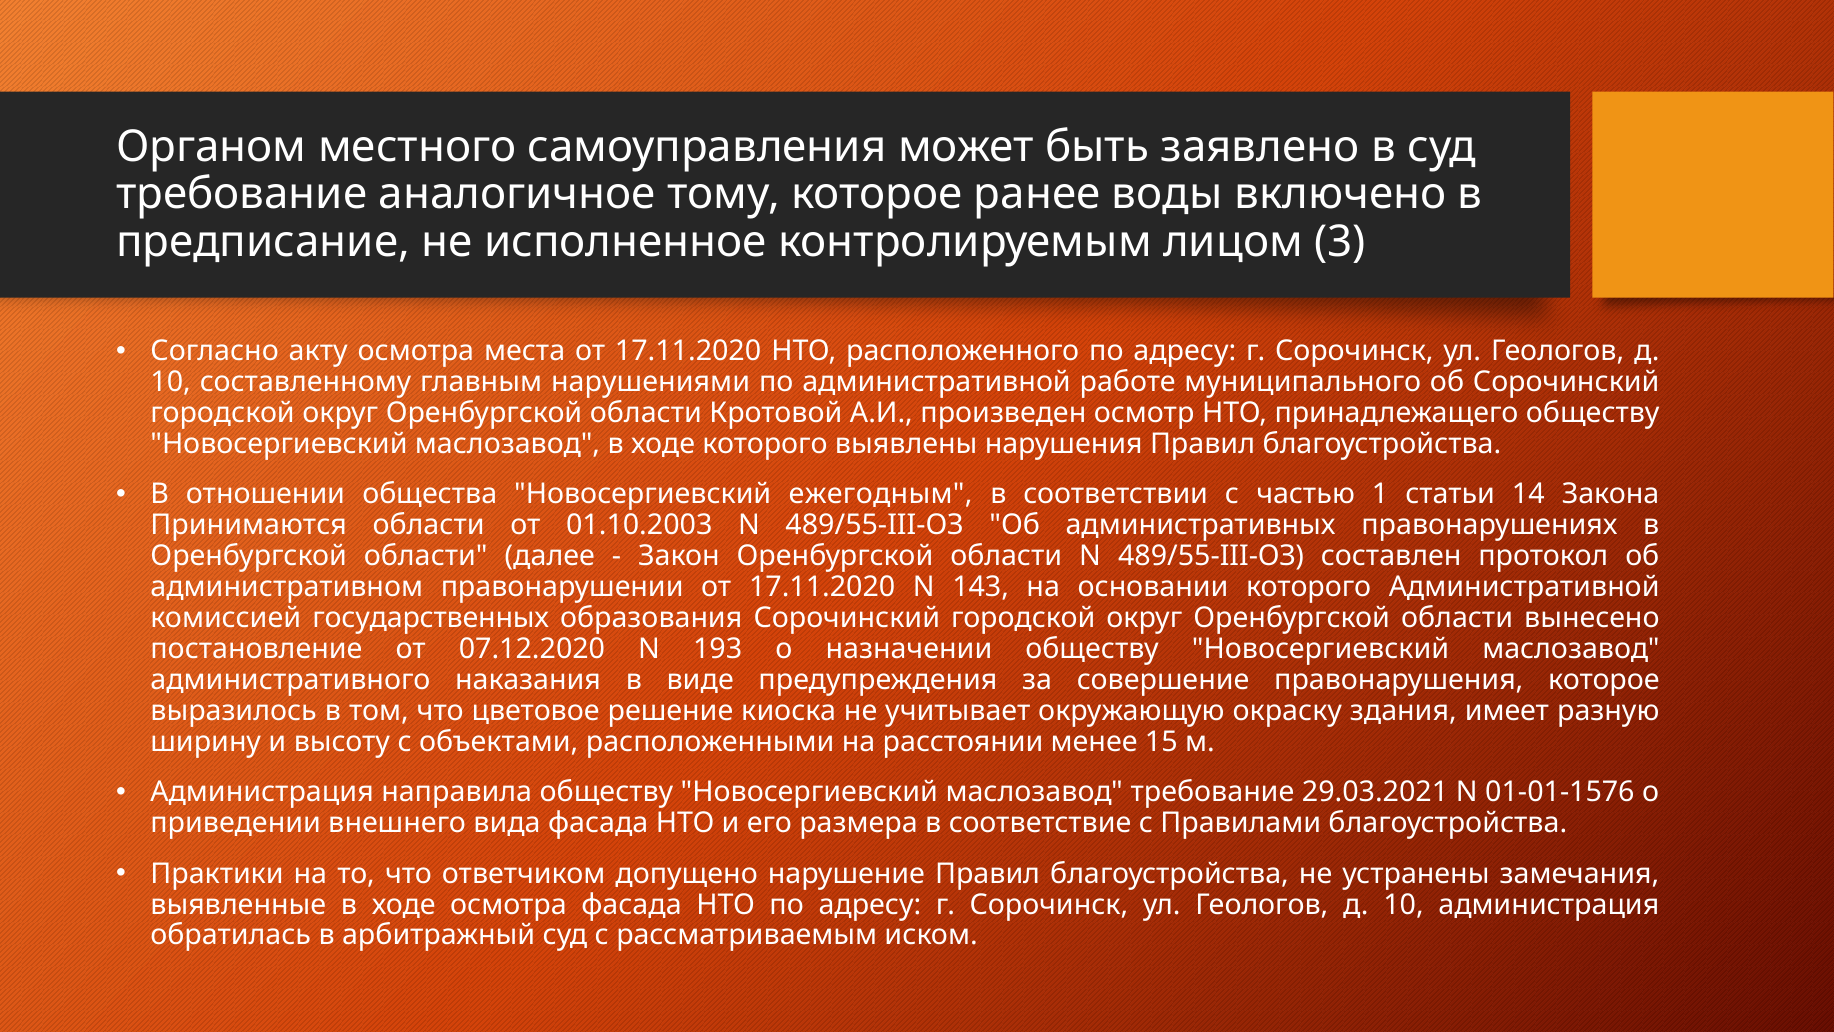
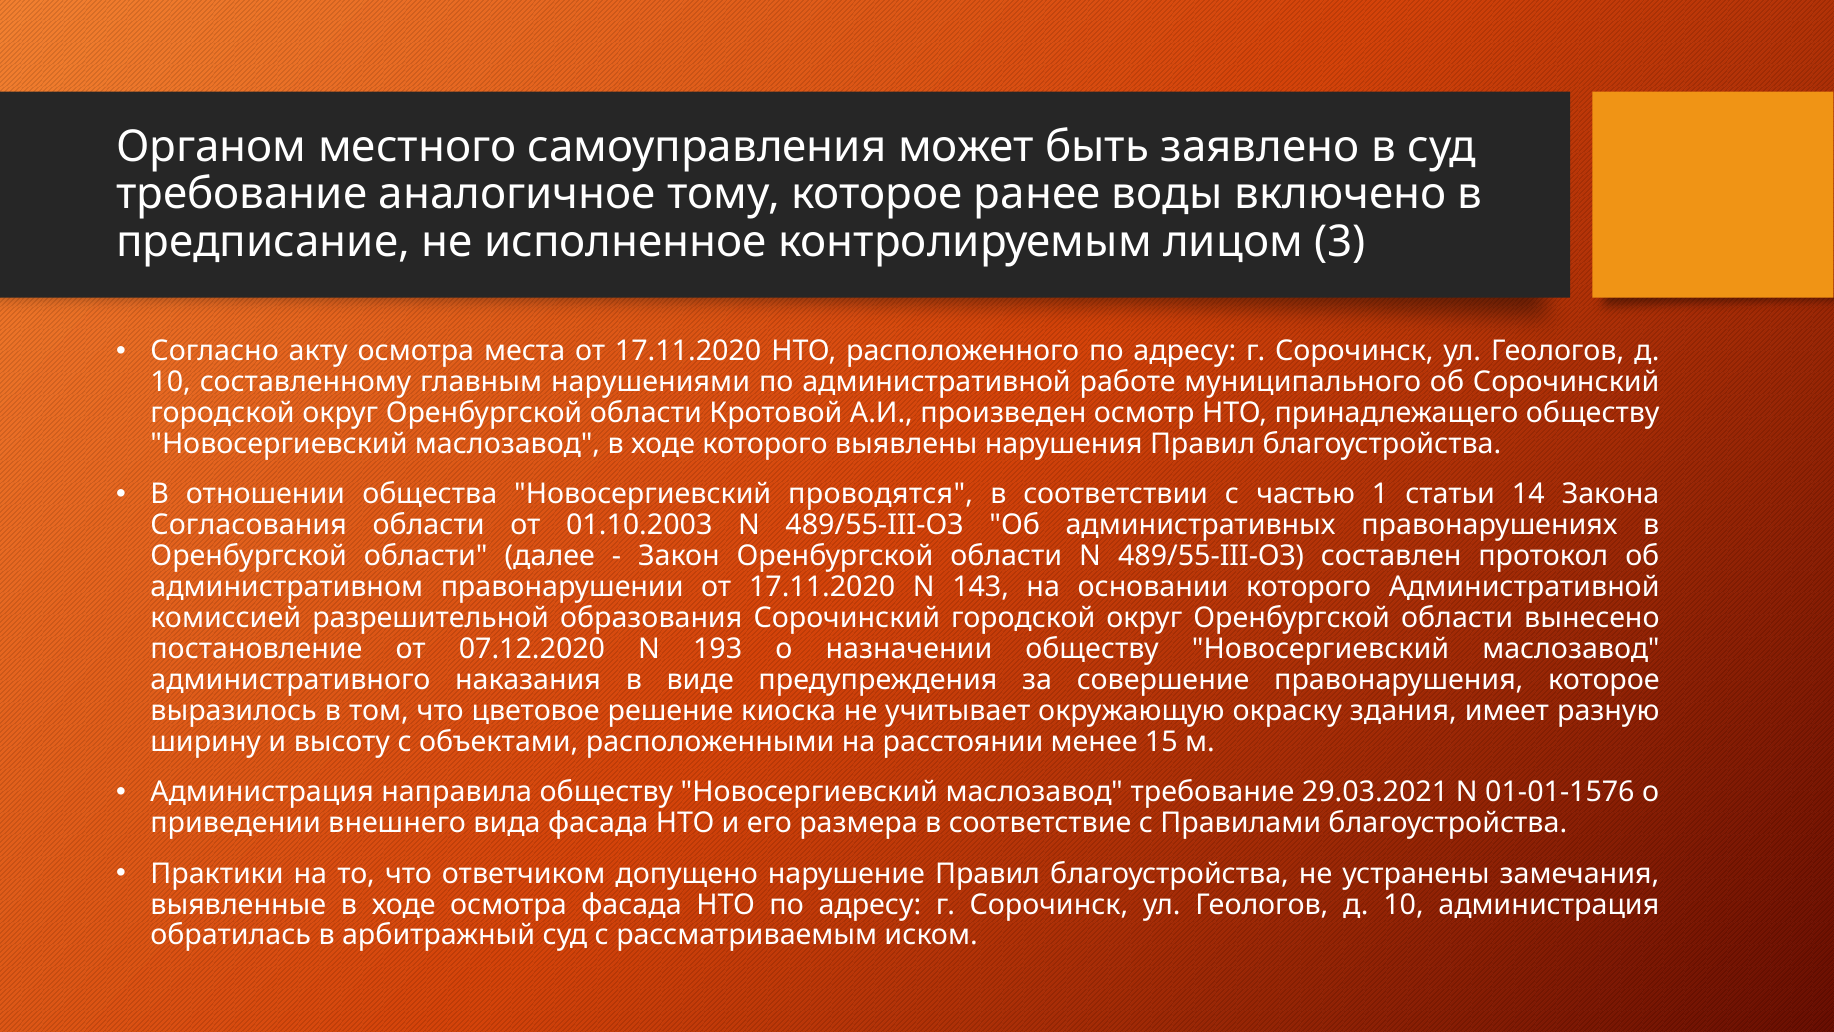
ежегодным: ежегодным -> проводятся
Принимаются: Принимаются -> Согласования
государственных: государственных -> разрешительной
